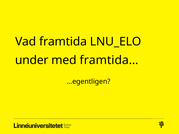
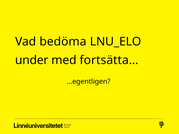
framtida: framtida -> bedöma
framtida…: framtida… -> fortsätta…
